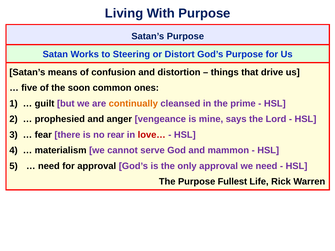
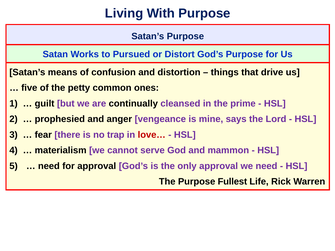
Steering: Steering -> Pursued
soon: soon -> petty
continually colour: orange -> black
rear: rear -> trap
